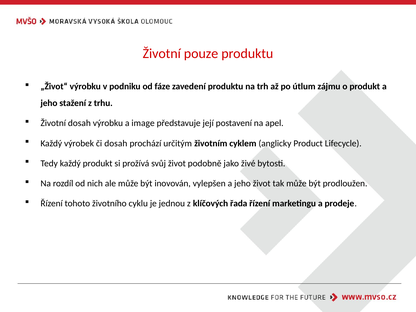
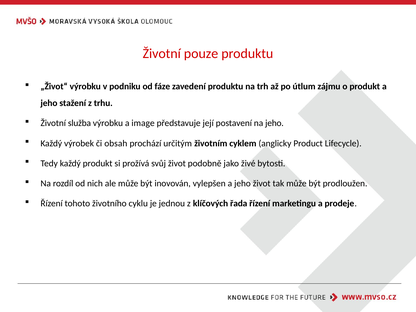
Životní dosah: dosah -> služba
na apel: apel -> jeho
či dosah: dosah -> obsah
